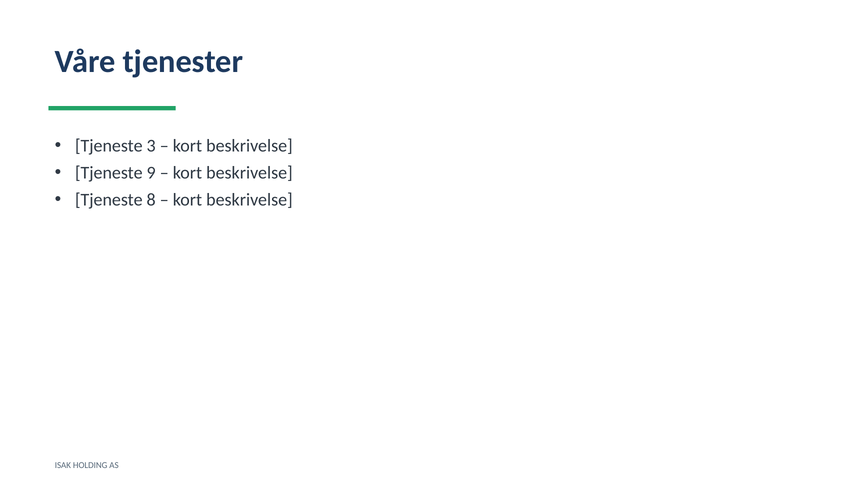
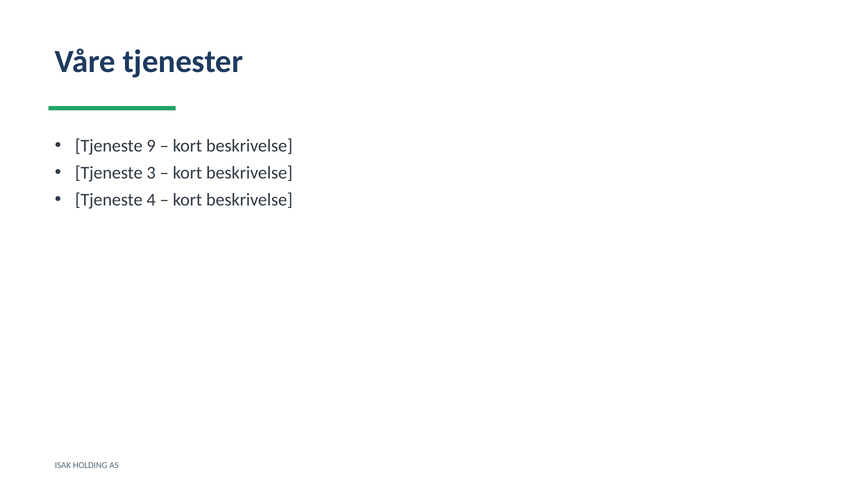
3: 3 -> 9
9: 9 -> 3
8: 8 -> 4
